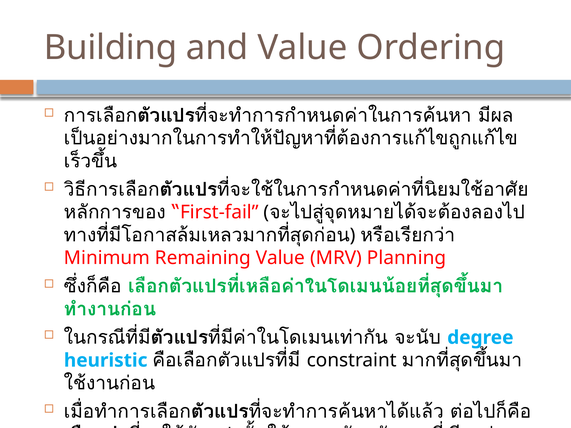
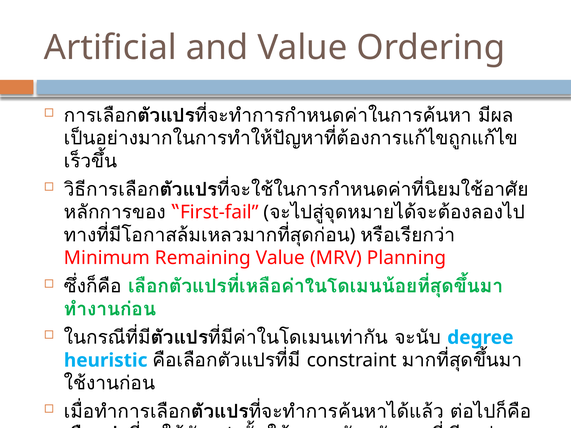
Building: Building -> Artificial
